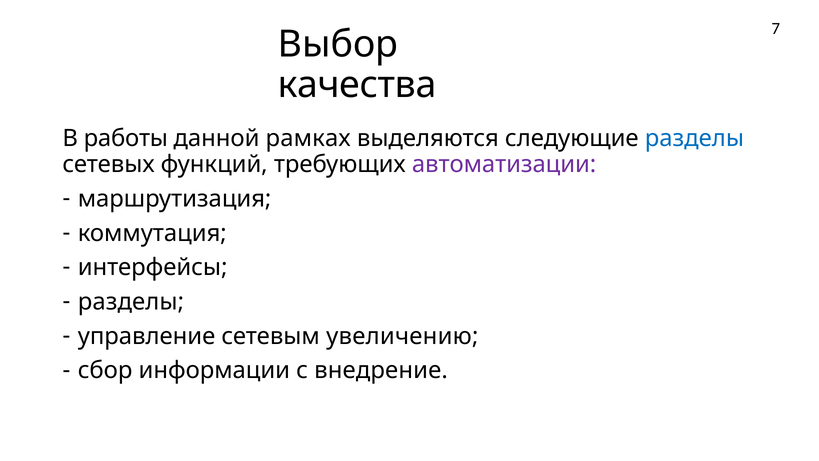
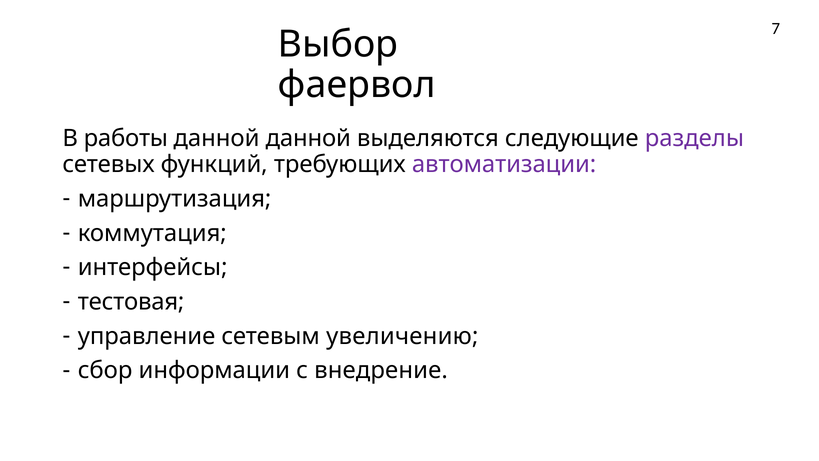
качества: качества -> фаервол
данной рамках: рамках -> данной
разделы at (694, 138) colour: blue -> purple
разделы at (131, 302): разделы -> тестовая
